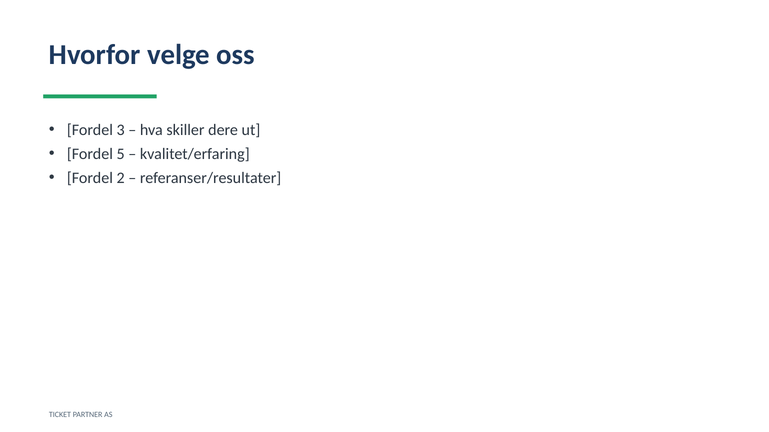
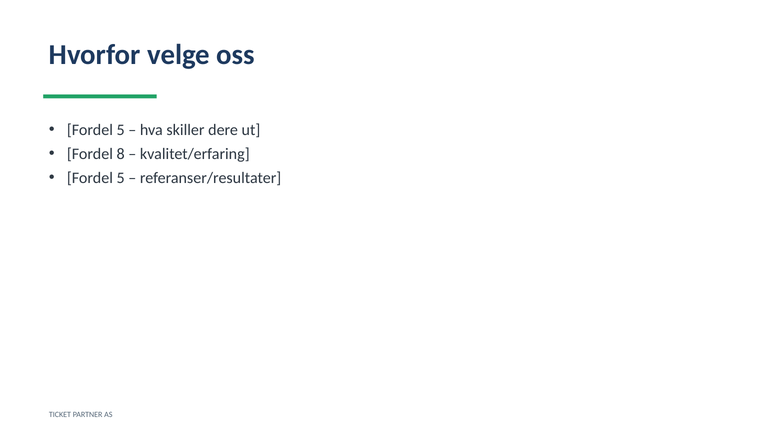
3 at (121, 130): 3 -> 5
5: 5 -> 8
2 at (121, 178): 2 -> 5
